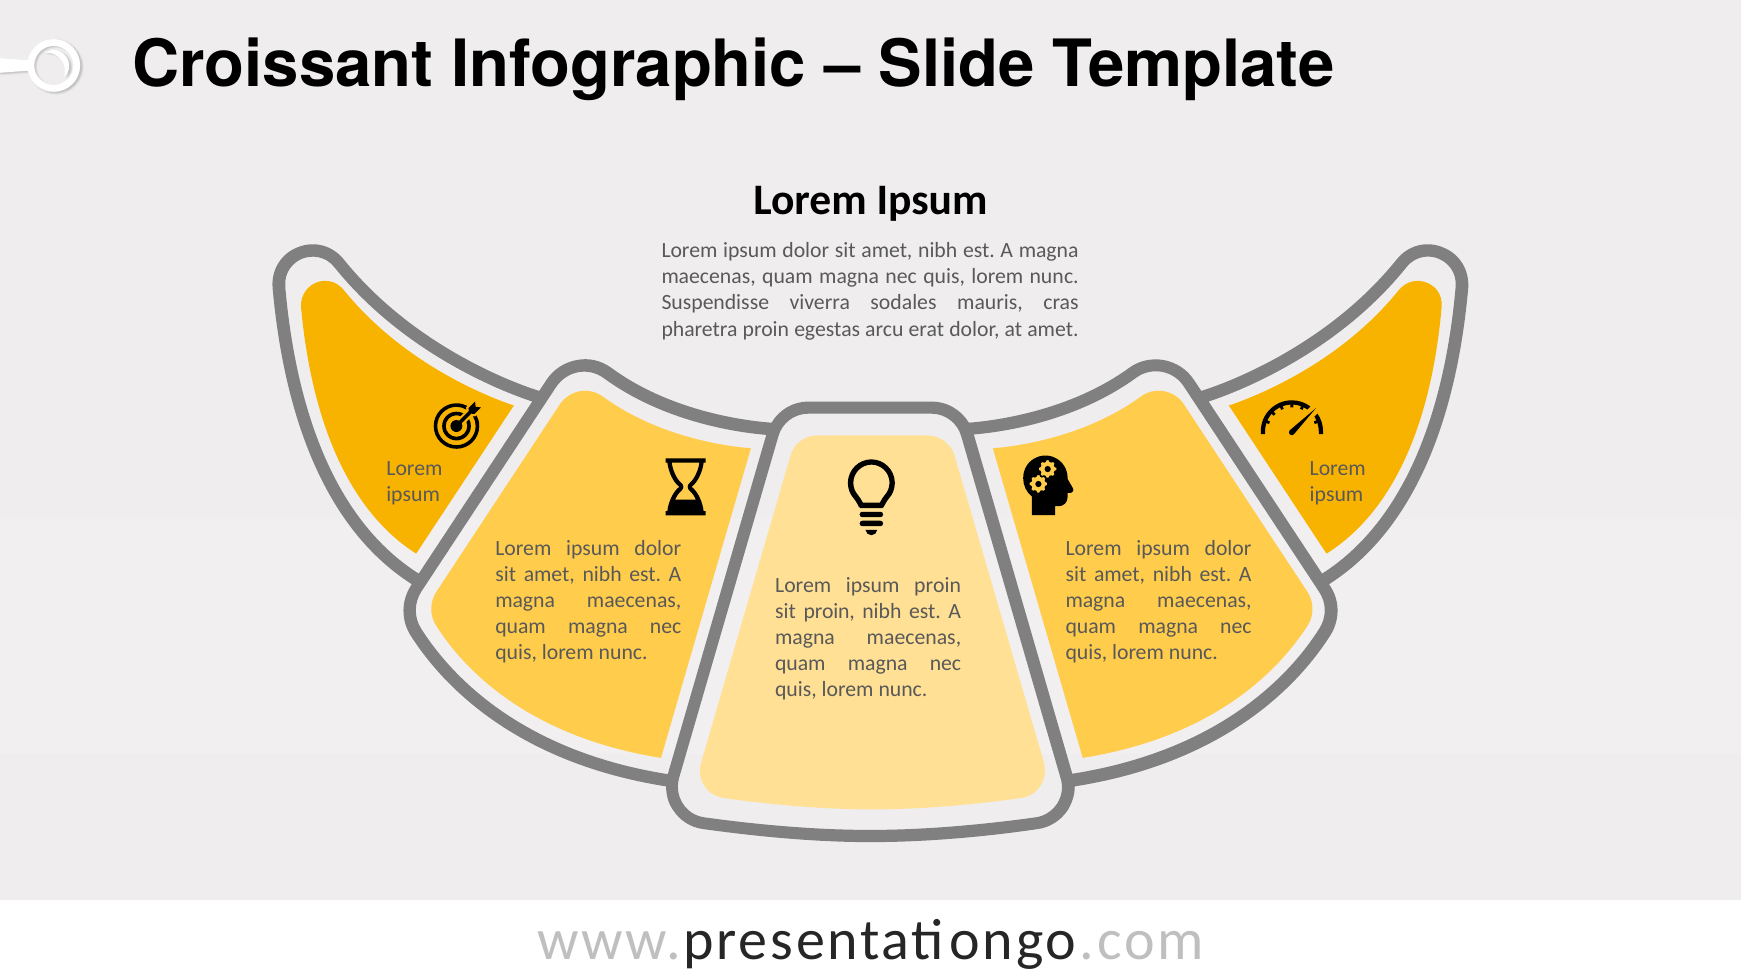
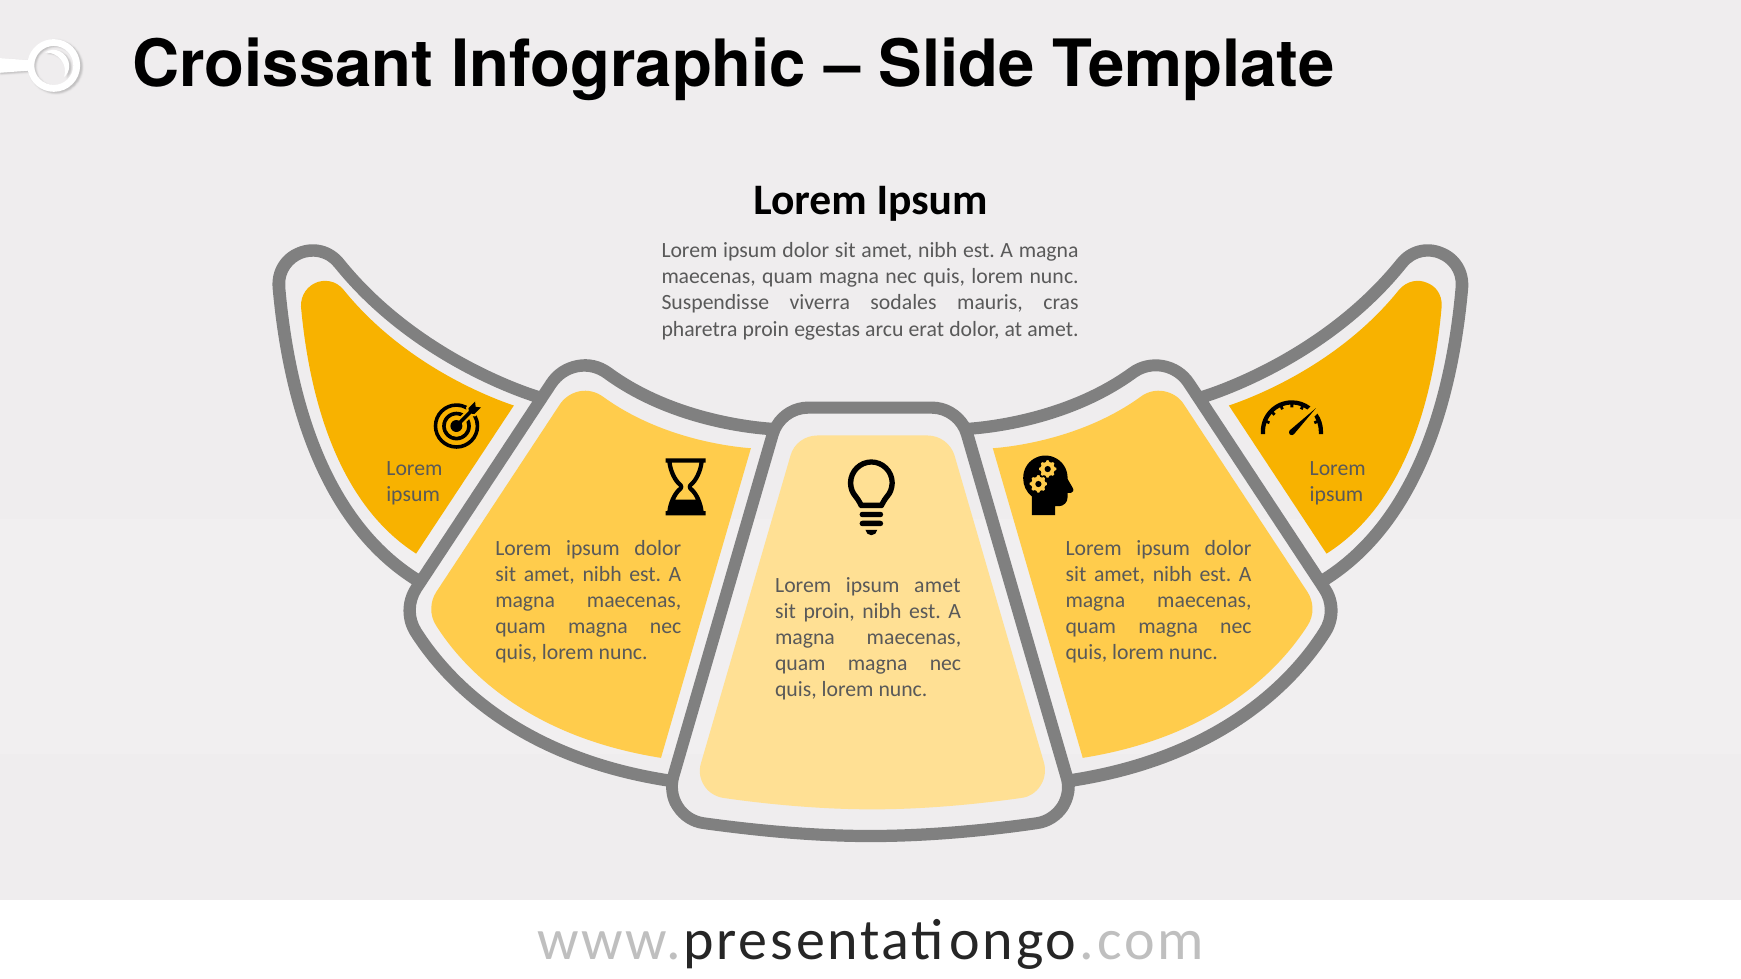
ipsum proin: proin -> amet
